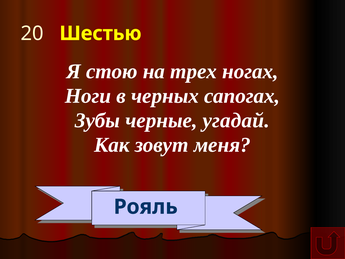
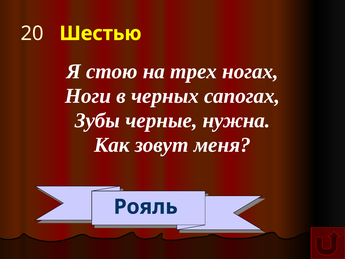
угадай: угадай -> нужна
